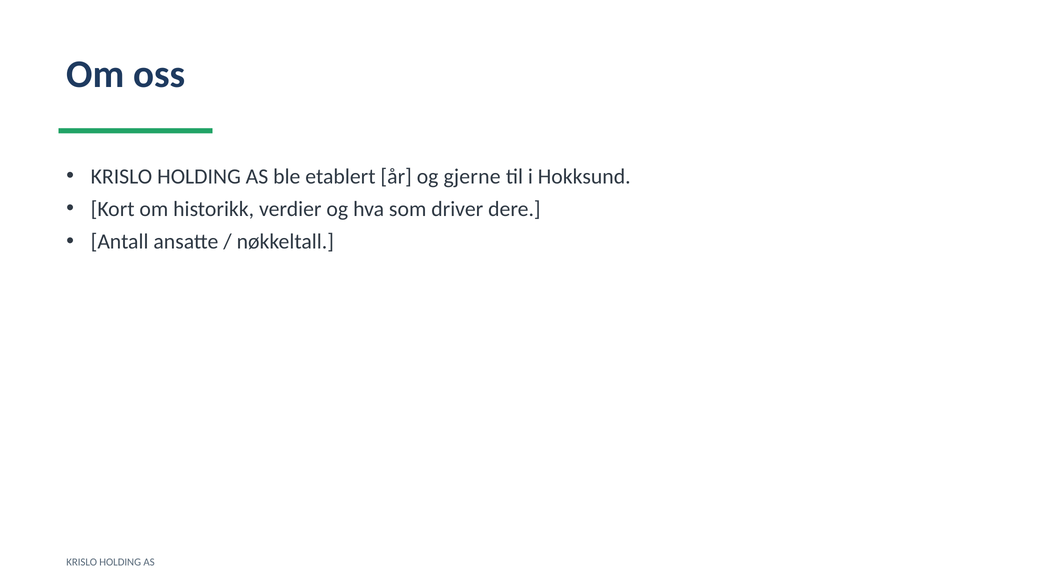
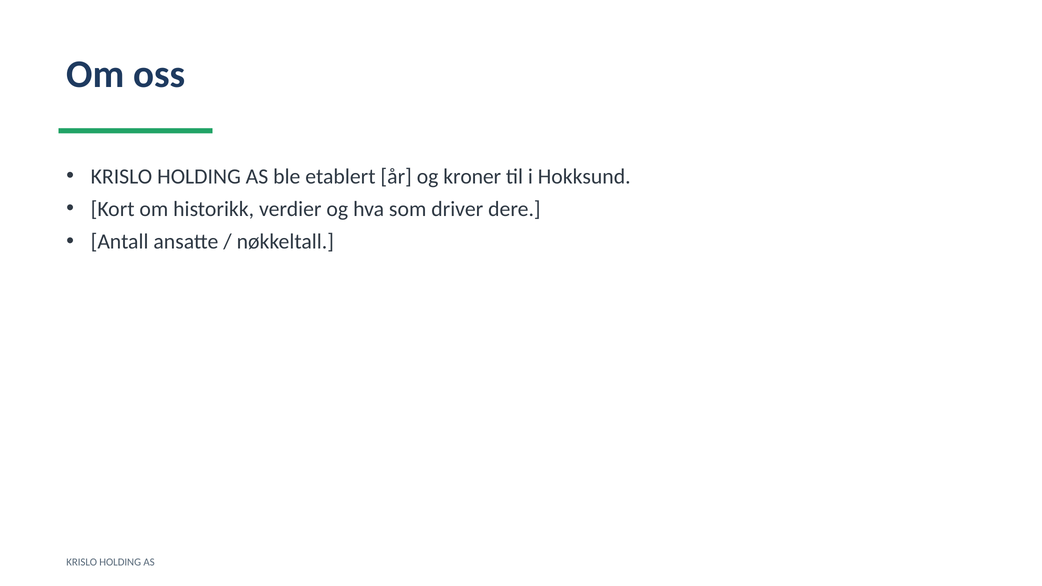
gjerne: gjerne -> kroner
